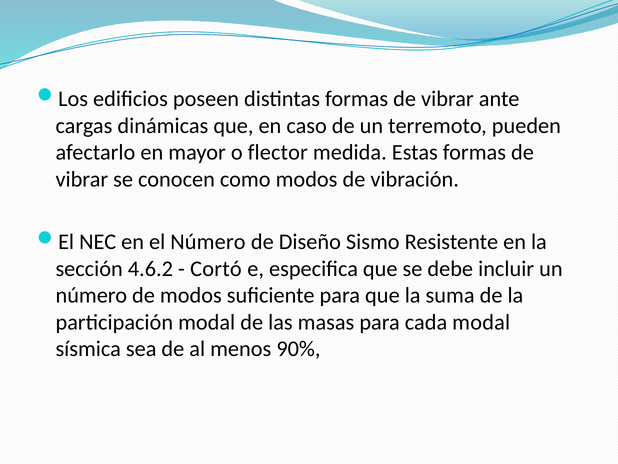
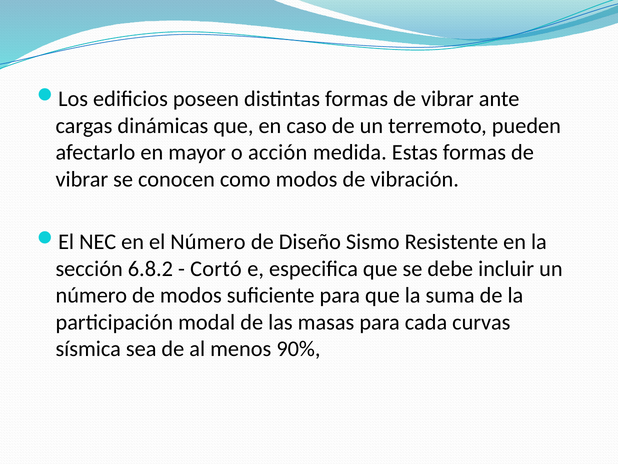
flector: flector -> acción
4.6.2: 4.6.2 -> 6.8.2
cada modal: modal -> curvas
